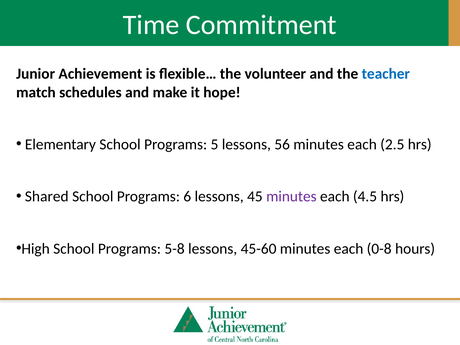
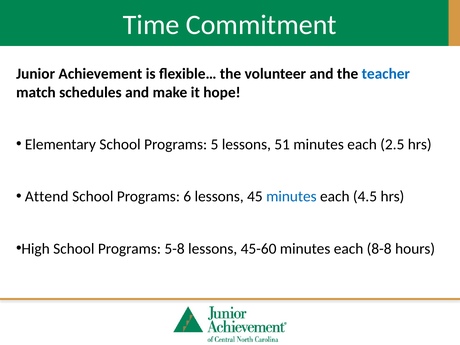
56: 56 -> 51
Shared: Shared -> Attend
minutes at (291, 197) colour: purple -> blue
0-8: 0-8 -> 8-8
